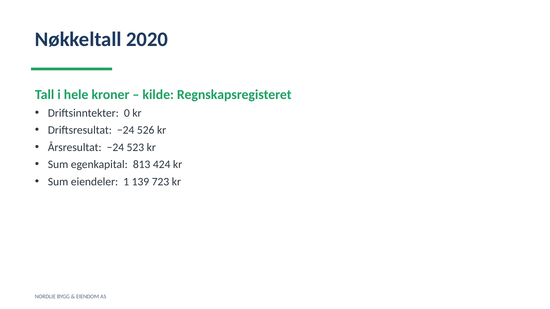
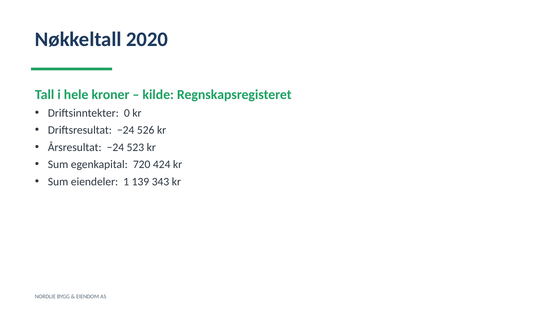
813: 813 -> 720
723: 723 -> 343
